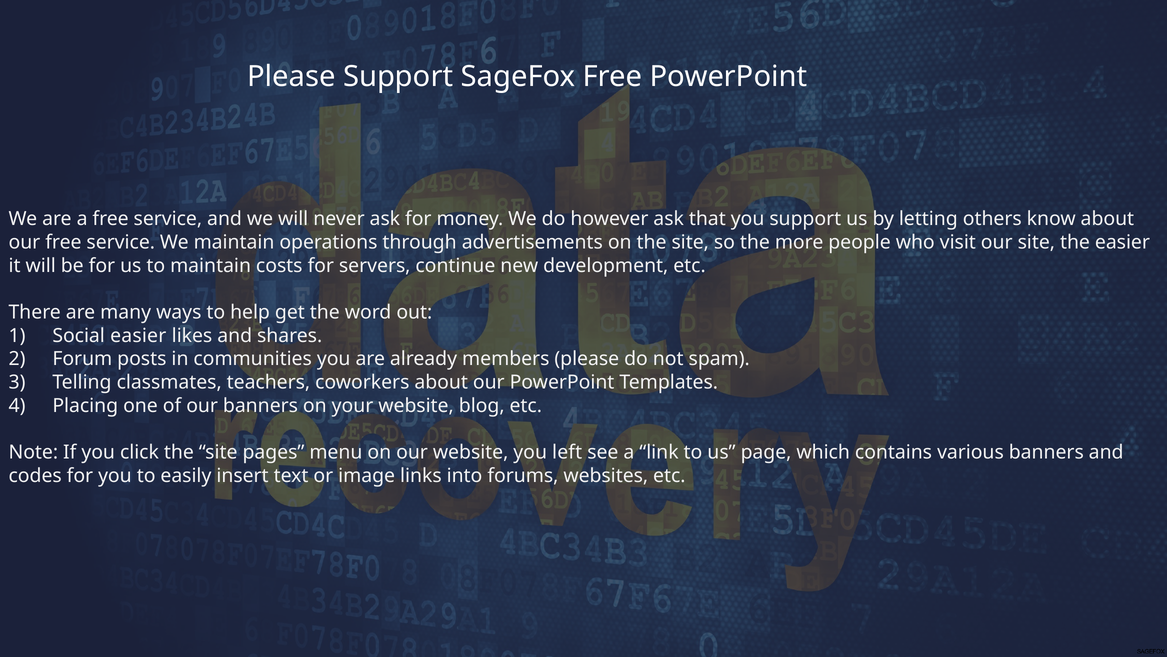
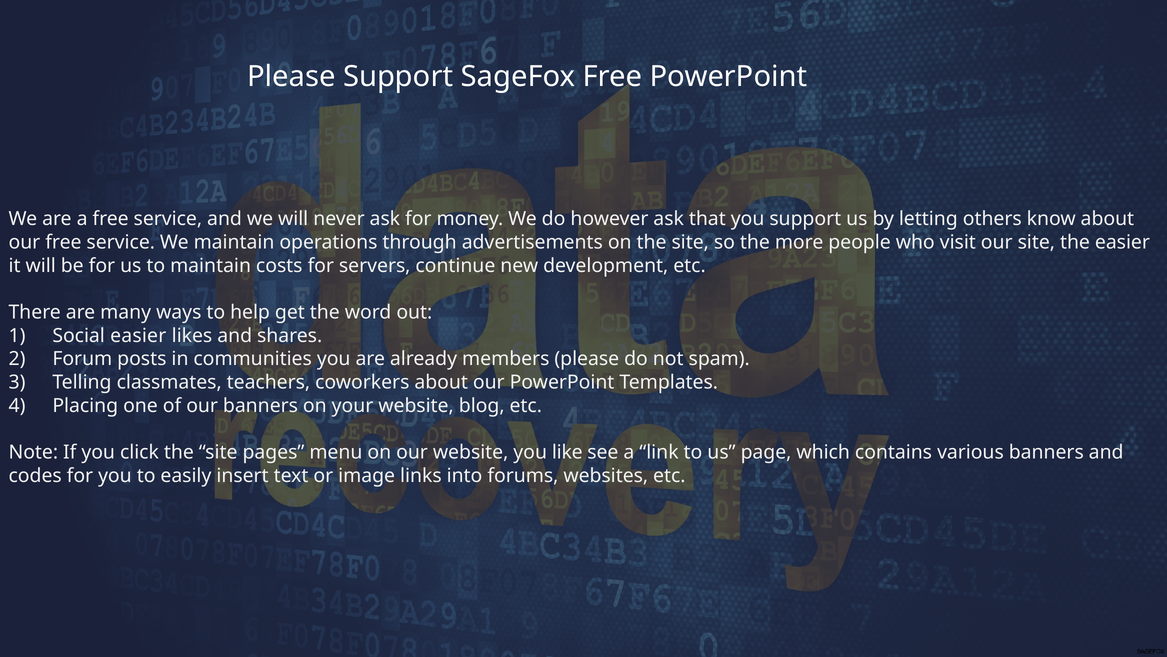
left: left -> like
